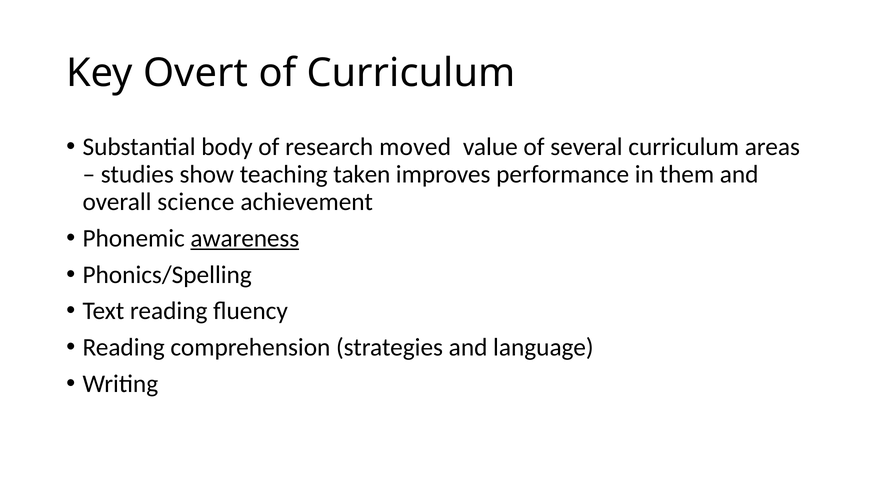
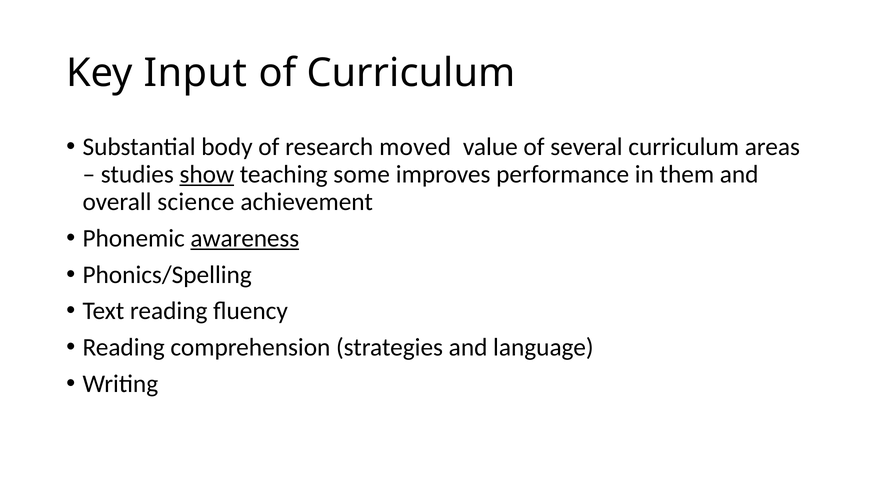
Overt: Overt -> Input
show underline: none -> present
taken: taken -> some
